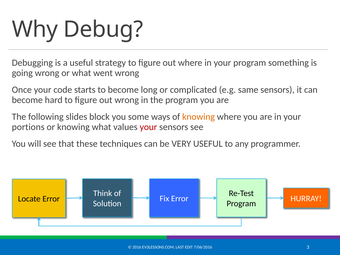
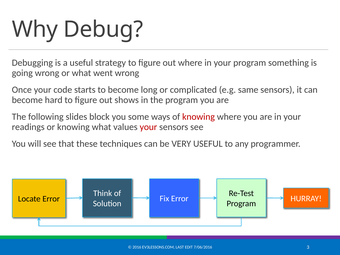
out wrong: wrong -> shows
knowing at (199, 117) colour: orange -> red
portions: portions -> readings
